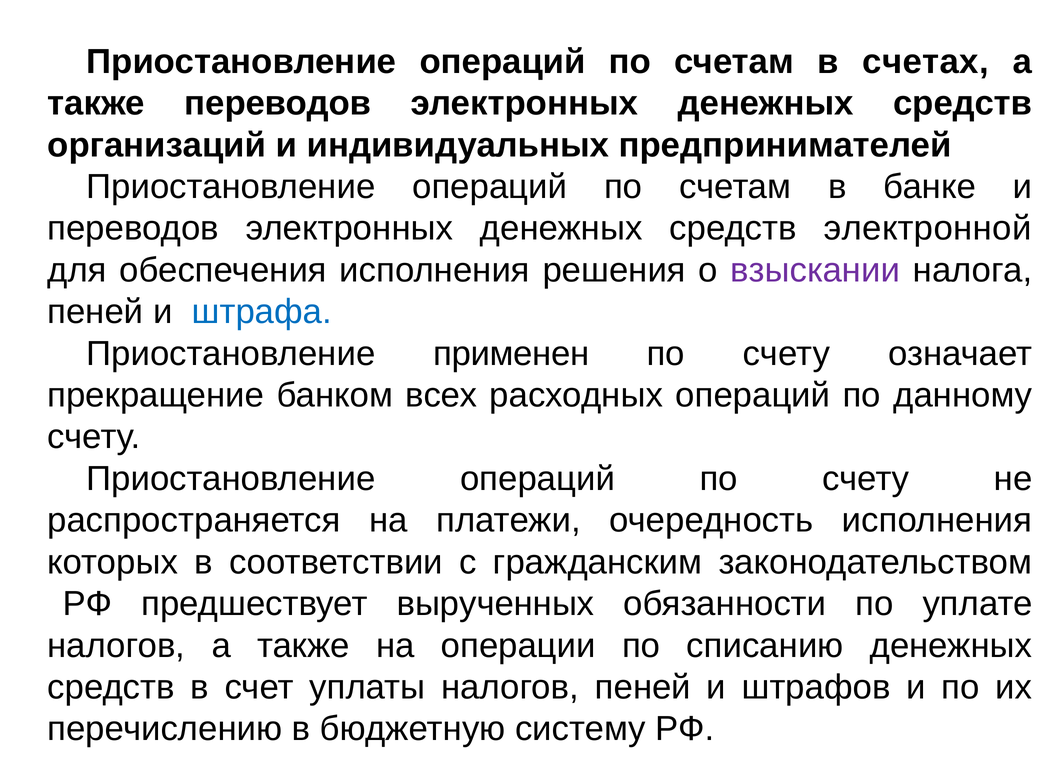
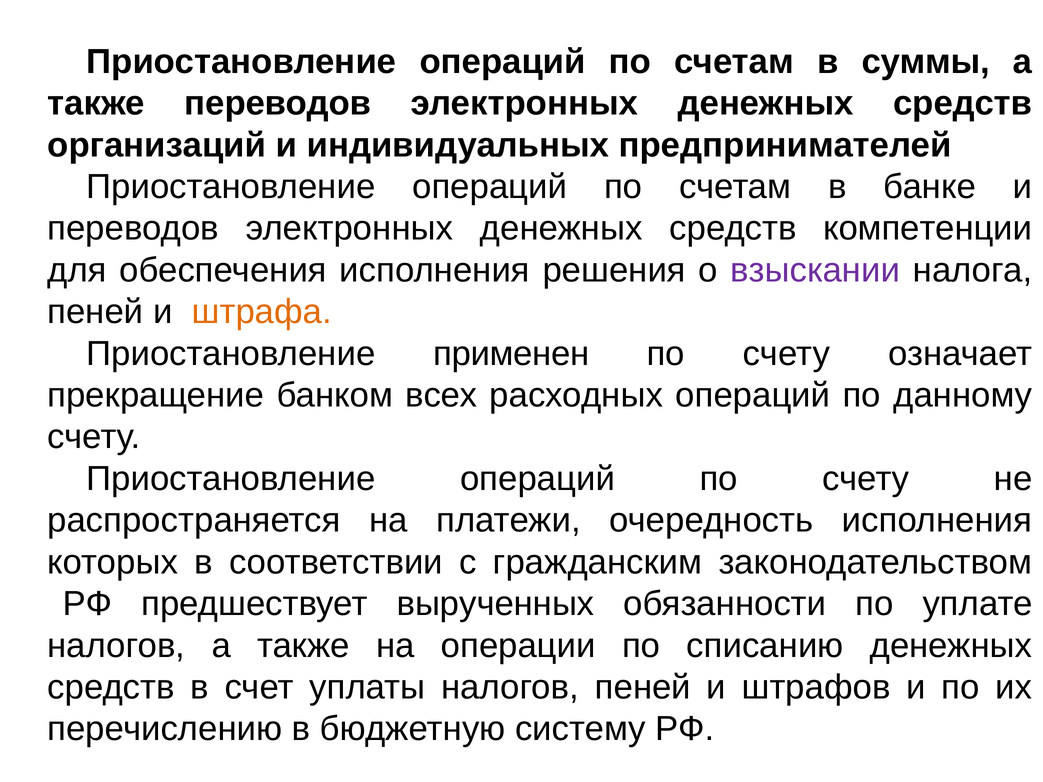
счетах: счетах -> суммы
электронной: электронной -> компетенции
штрафа colour: blue -> orange
